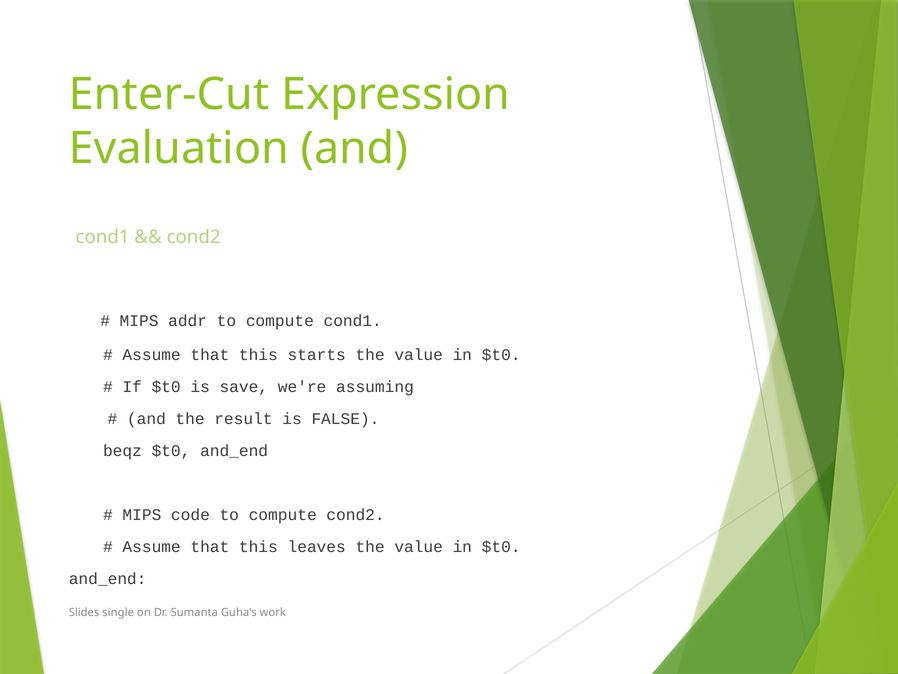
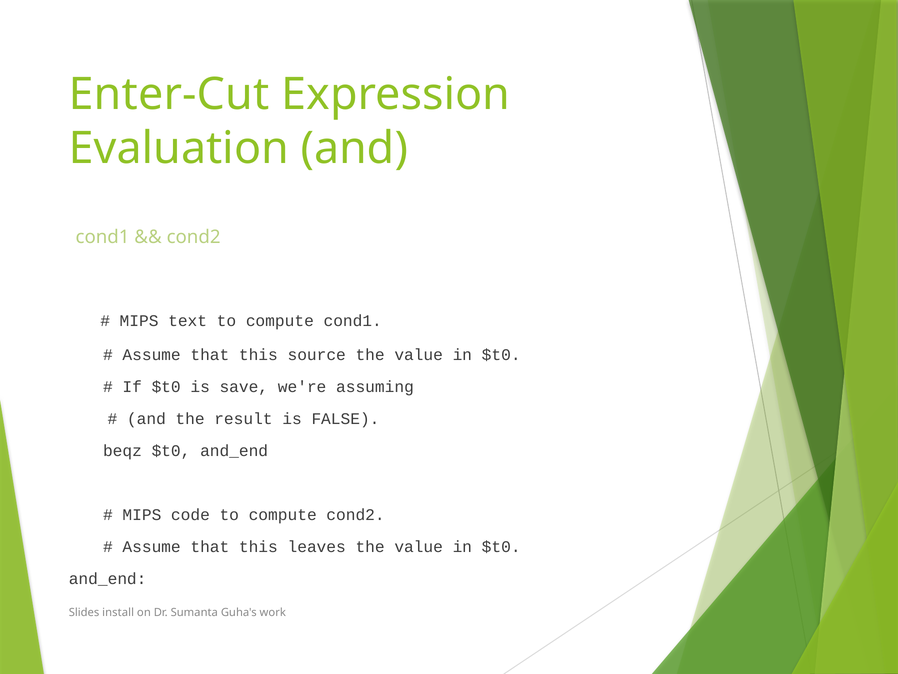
addr: addr -> text
starts: starts -> source
single: single -> install
